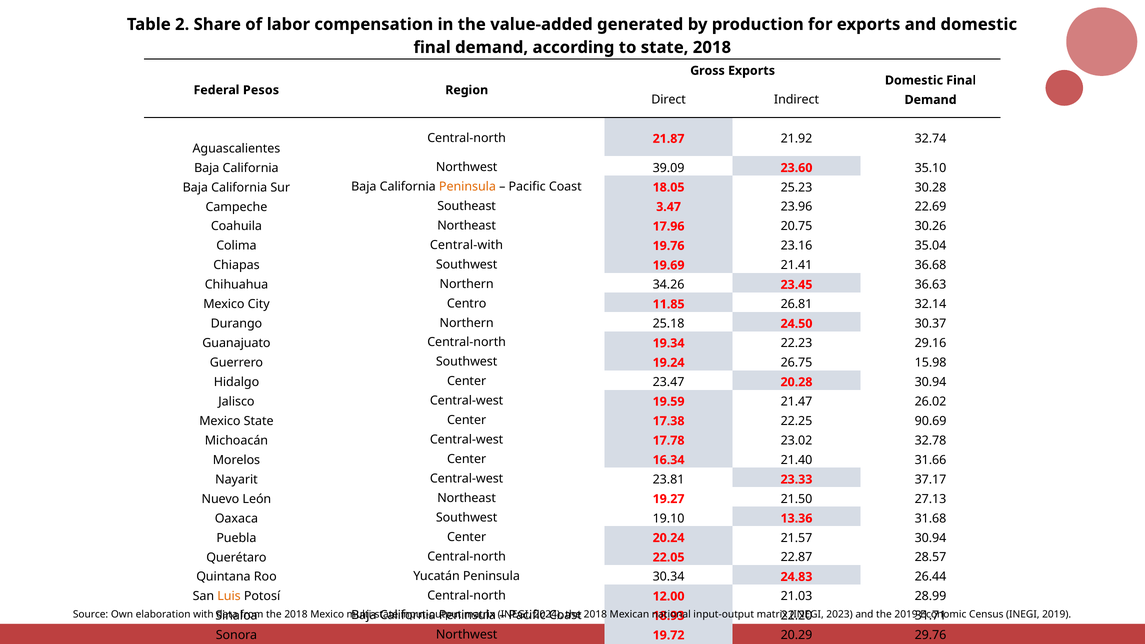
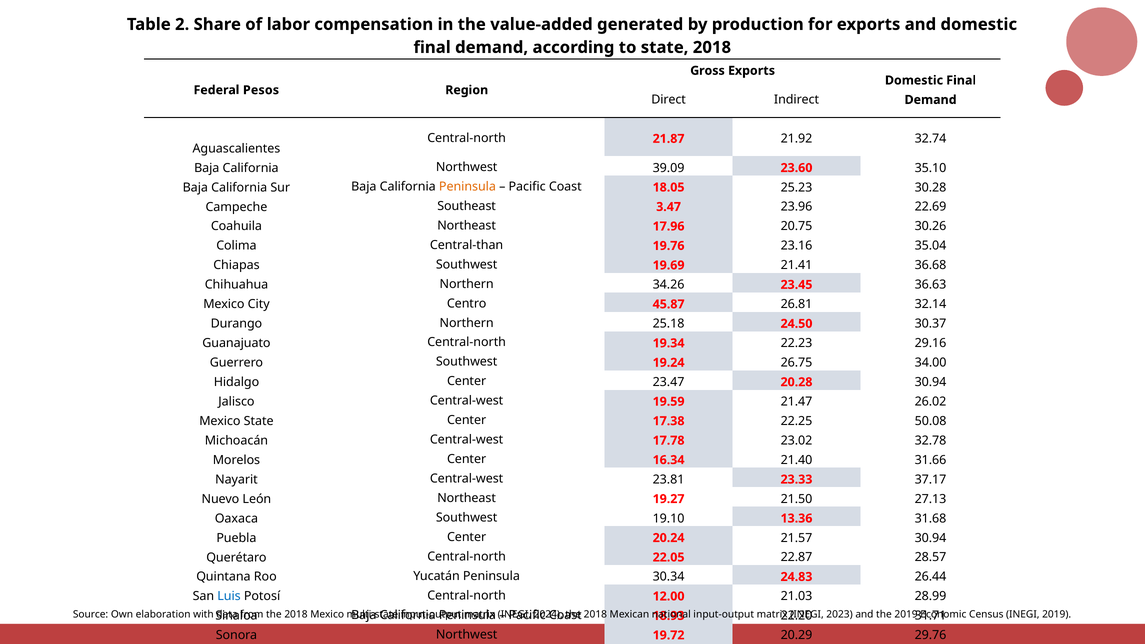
Central-with: Central-with -> Central-than
11.85: 11.85 -> 45.87
15.98: 15.98 -> 34.00
90.69: 90.69 -> 50.08
Luis colour: orange -> blue
